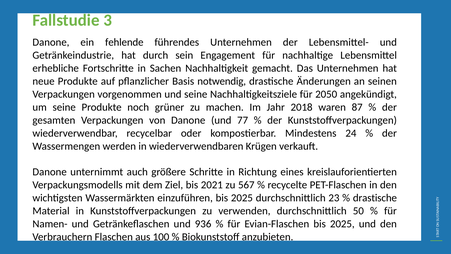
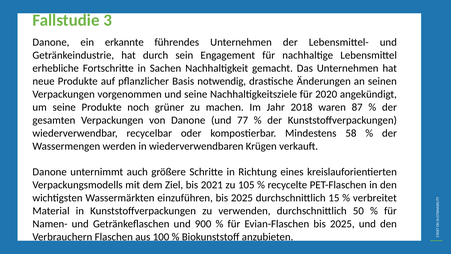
fehlende: fehlende -> erkannte
2050: 2050 -> 2020
24: 24 -> 58
567: 567 -> 105
23: 23 -> 15
drastische at (375, 198): drastische -> verbreitet
936: 936 -> 900
